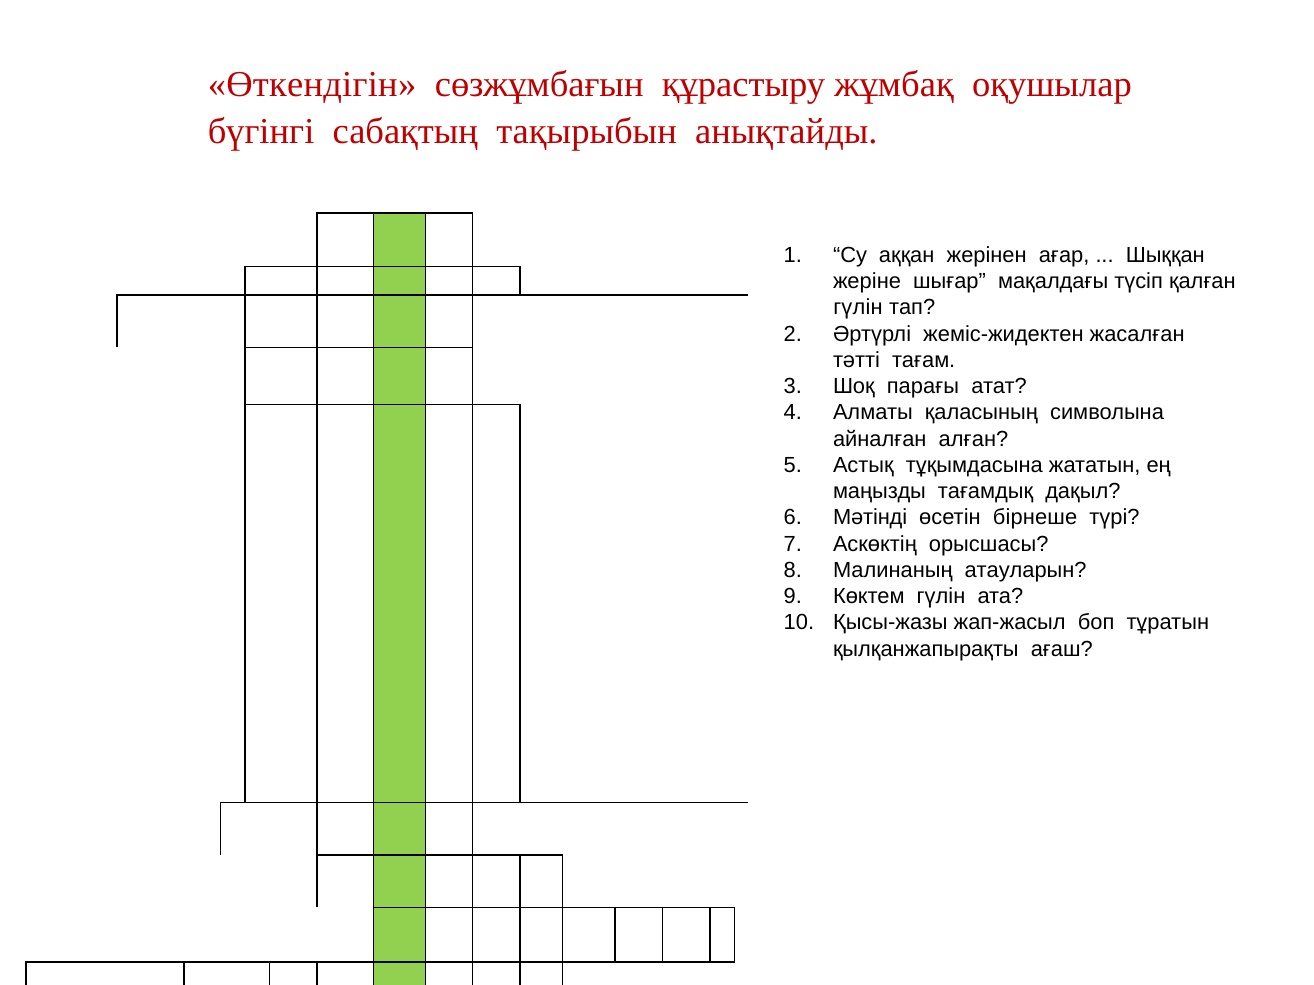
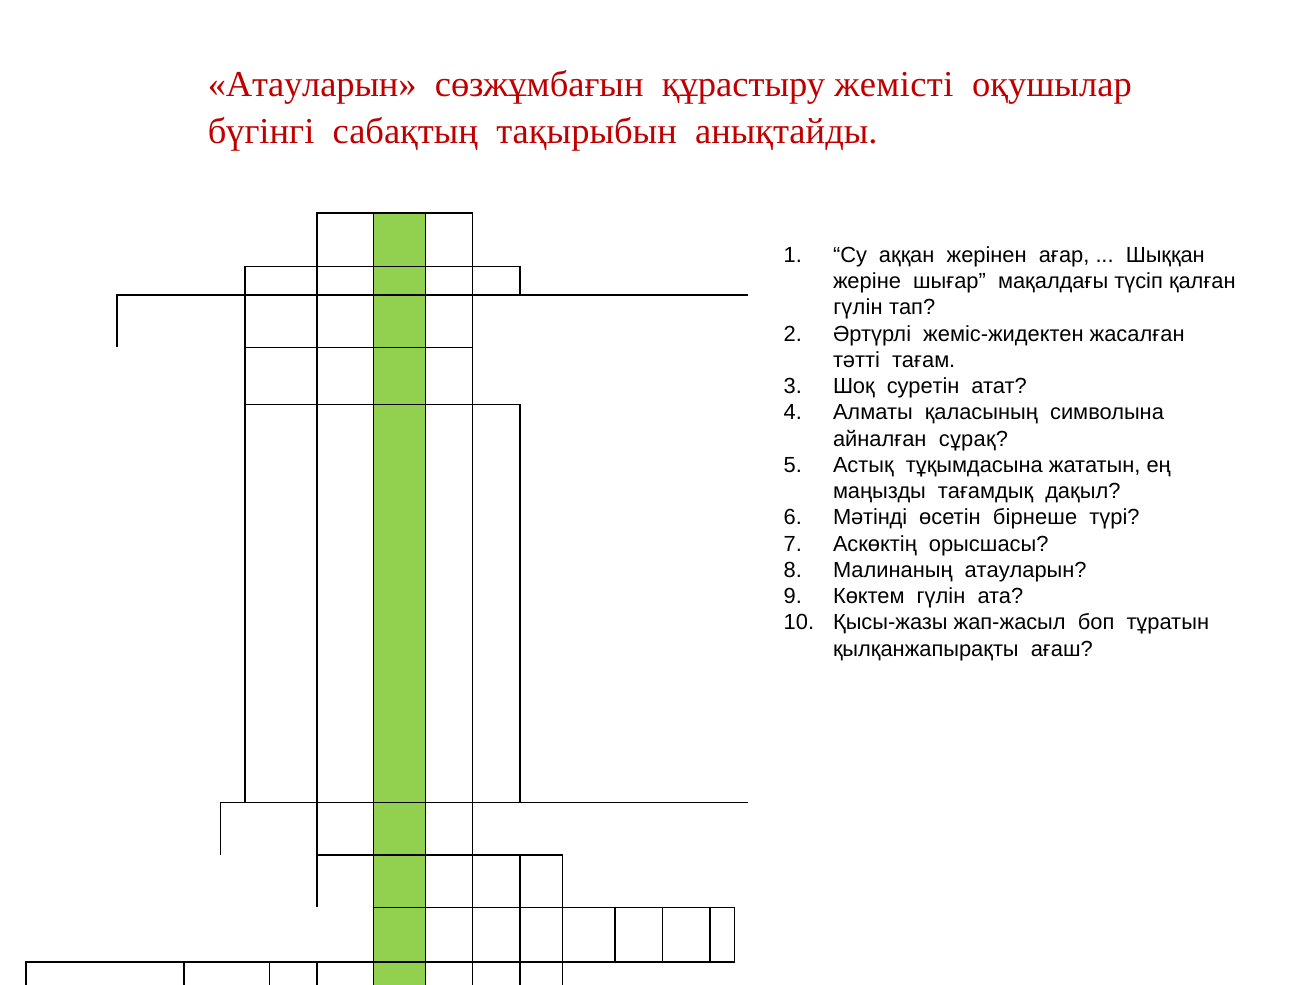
Өткендігін at (312, 85): Өткендігін -> Атауларын
жұмбақ: жұмбақ -> жемісті
парағы: парағы -> суретін
алған: алған -> сұрақ
